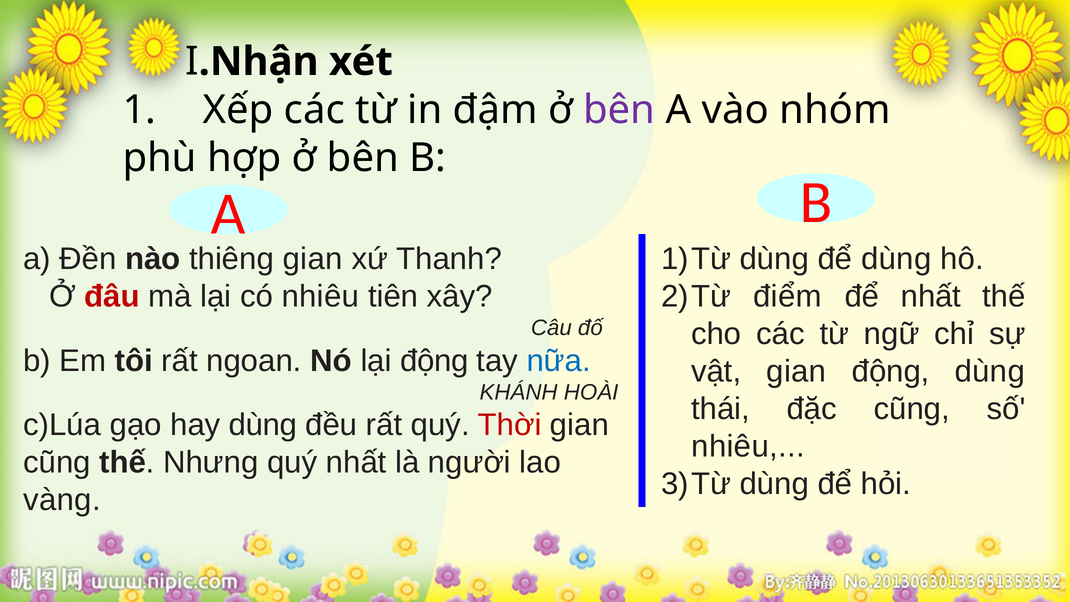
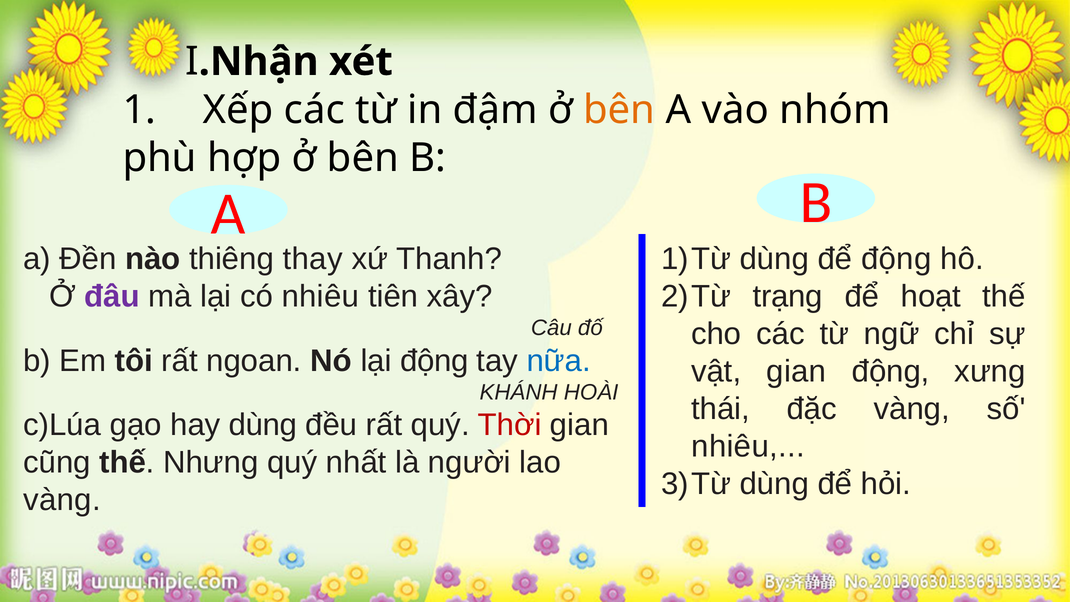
bên at (619, 110) colour: purple -> orange
thiêng gian: gian -> thay
để dùng: dùng -> động
đâu colour: red -> purple
điểm: điểm -> trạng
để nhất: nhất -> hoạt
động dùng: dùng -> xưng
đặc cũng: cũng -> vàng
